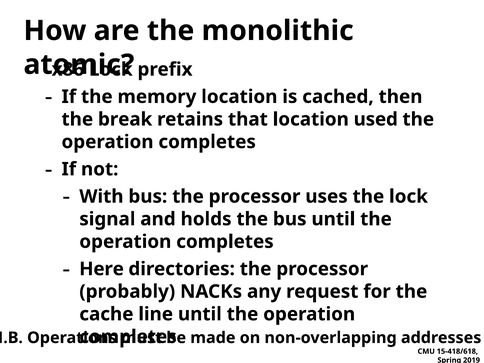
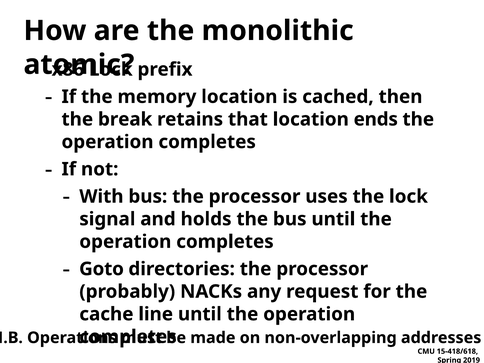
used: used -> ends
Here: Here -> Goto
